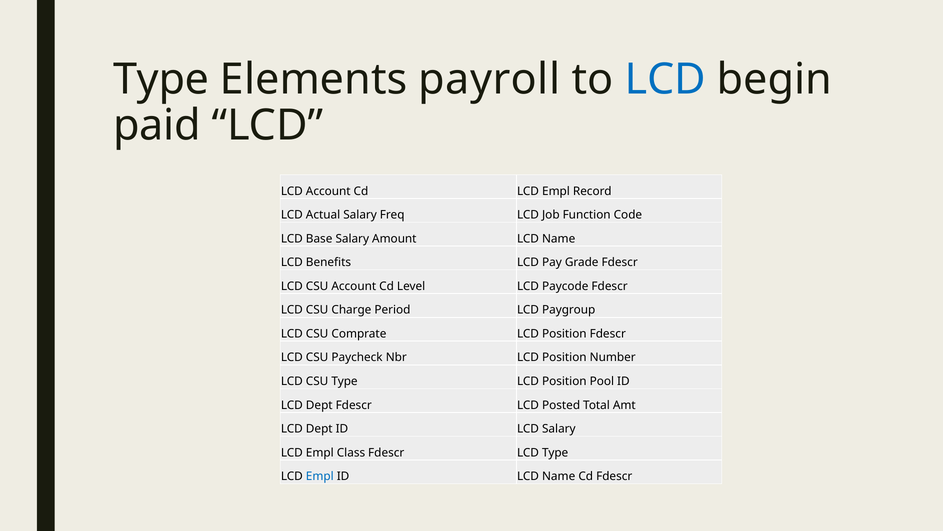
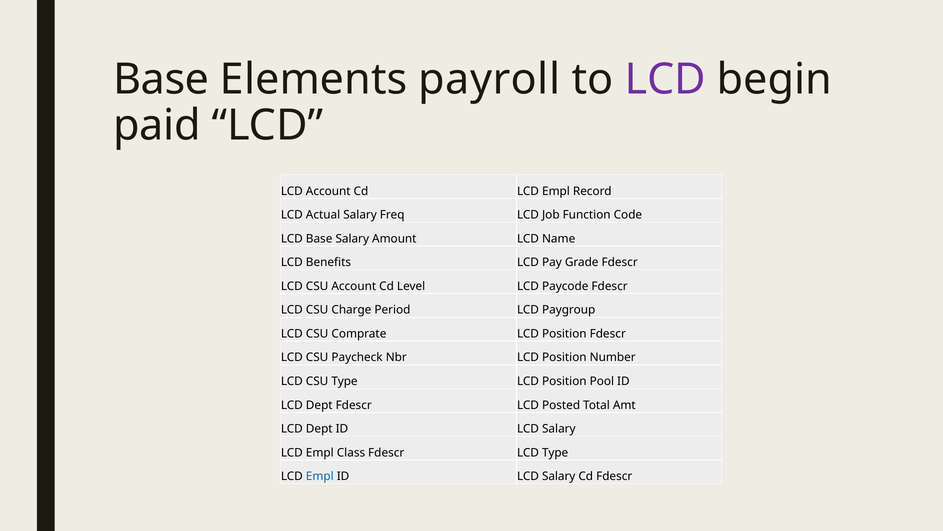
Type at (161, 79): Type -> Base
LCD at (665, 79) colour: blue -> purple
Name at (559, 476): Name -> Salary
